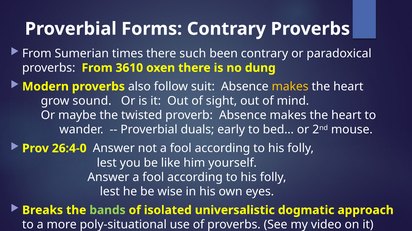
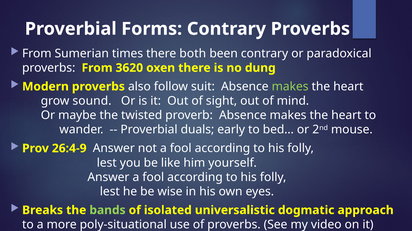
such: such -> both
3610: 3610 -> 3620
makes at (290, 87) colour: yellow -> light green
26:4-0: 26:4-0 -> 26:4-9
